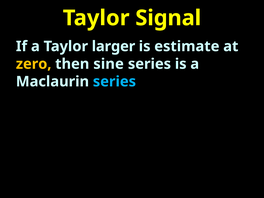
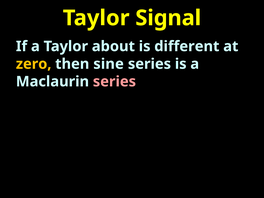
larger: larger -> about
estimate: estimate -> different
series at (114, 82) colour: light blue -> pink
